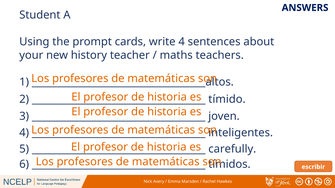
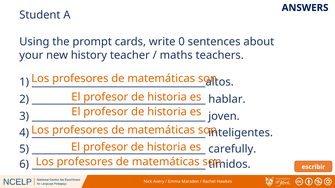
write 4: 4 -> 0
tímido: tímido -> hablar
